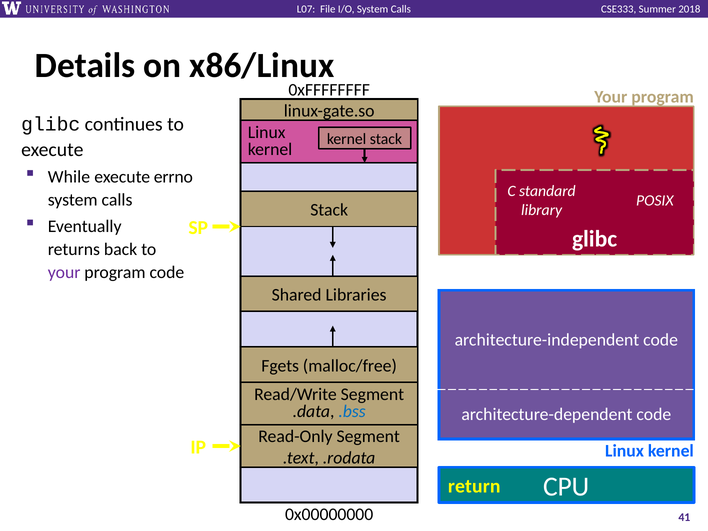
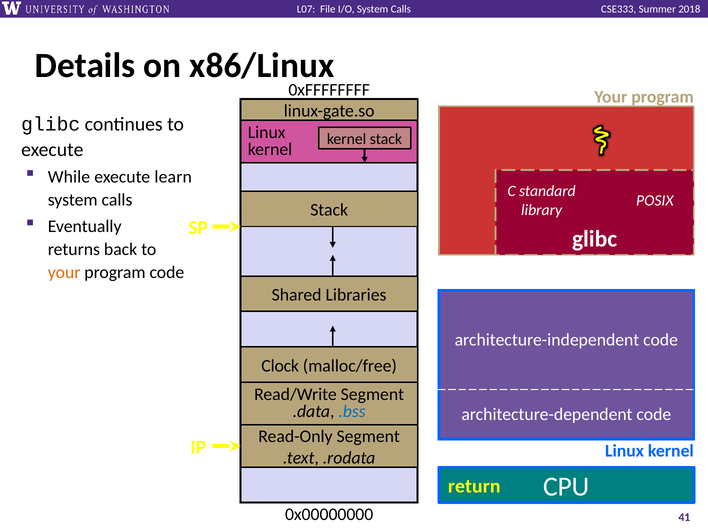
errno: errno -> learn
your at (64, 272) colour: purple -> orange
Fgets: Fgets -> Clock
